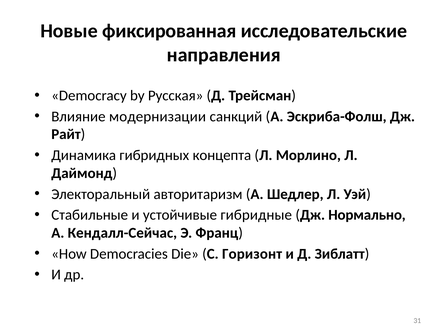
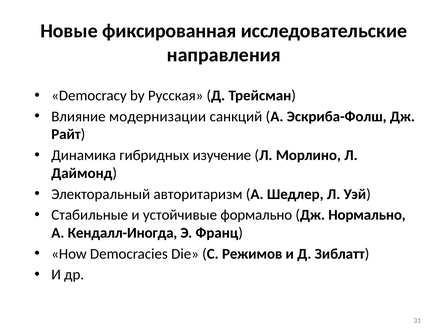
концепта: концепта -> изучение
гибридные: гибридные -> формально
Кендалл-Сейчас: Кендалл-Сейчас -> Кендалл-Иногда
Горизонт: Горизонт -> Режимов
